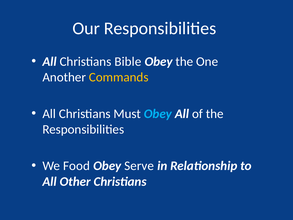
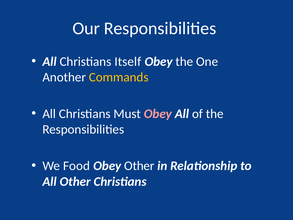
Bible: Bible -> Itself
Obey at (158, 114) colour: light blue -> pink
Obey Serve: Serve -> Other
